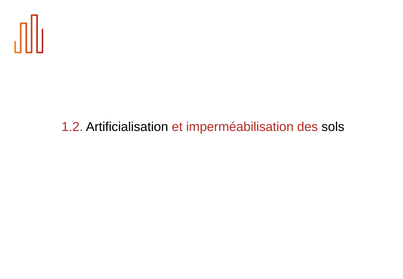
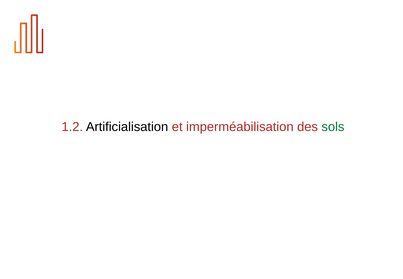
sols colour: black -> green
